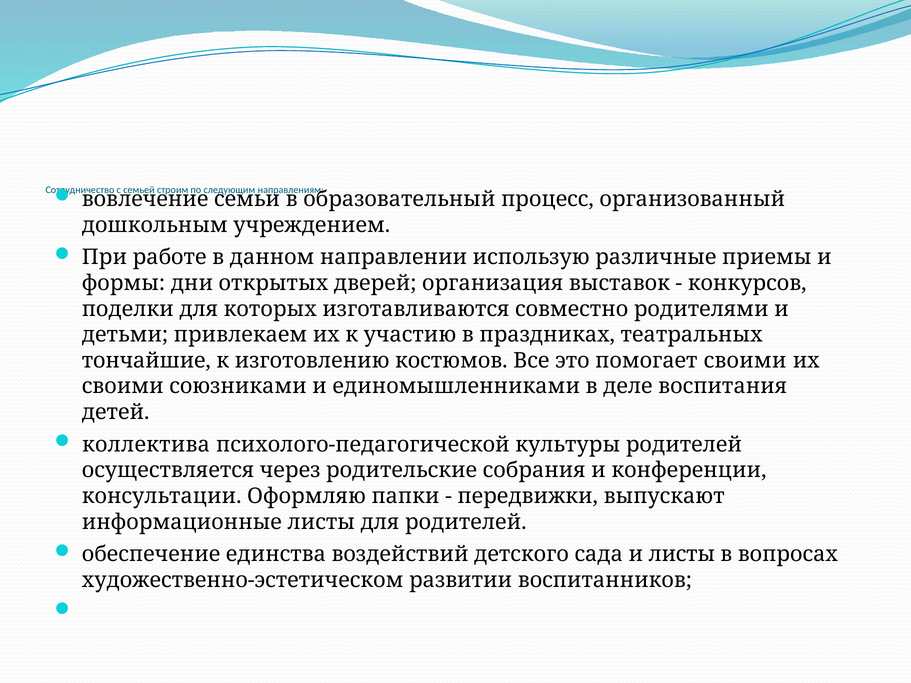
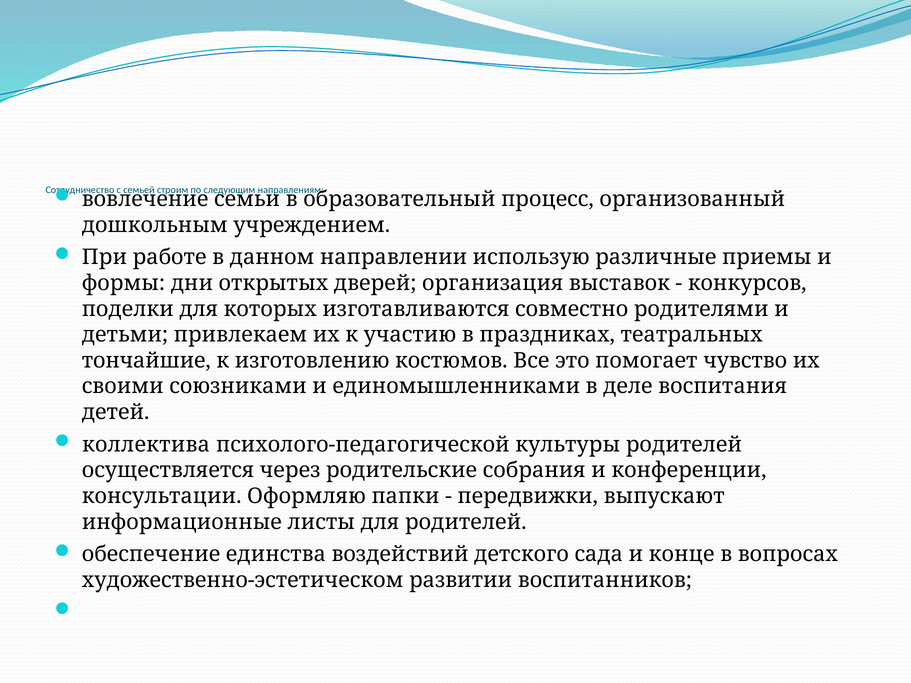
помогает своими: своими -> чувство
и листы: листы -> конце
